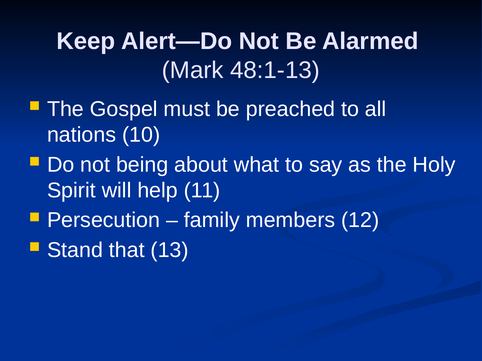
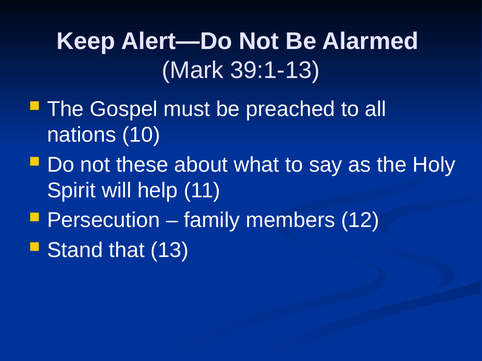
48:1-13: 48:1-13 -> 39:1-13
being: being -> these
